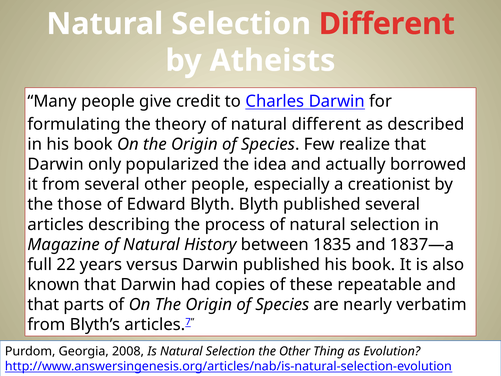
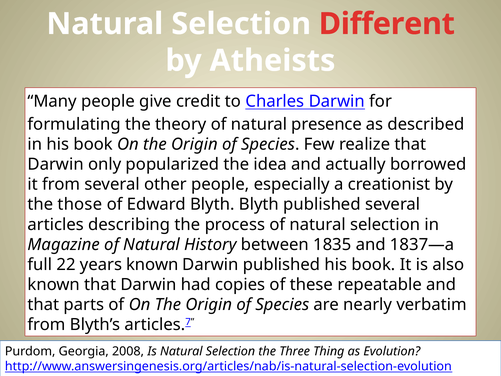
natural different: different -> presence
years versus: versus -> known
the Other: Other -> Three
